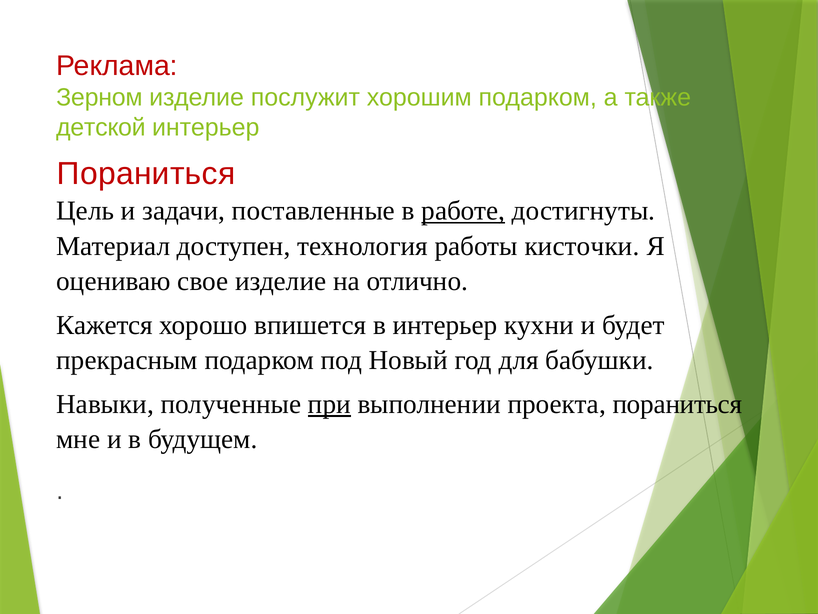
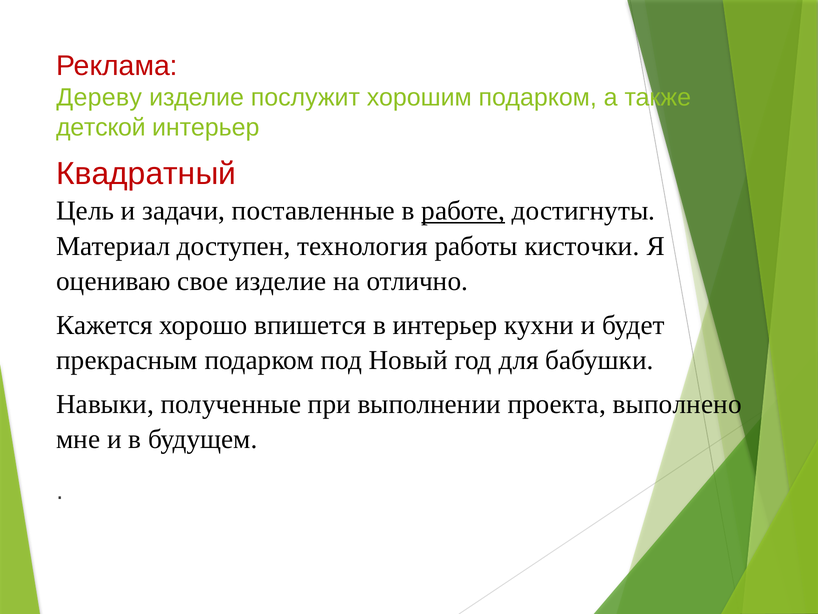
Зерном: Зерном -> Дереву
Пораниться at (146, 173): Пораниться -> Квадратный
при underline: present -> none
проекта пораниться: пораниться -> выполнено
